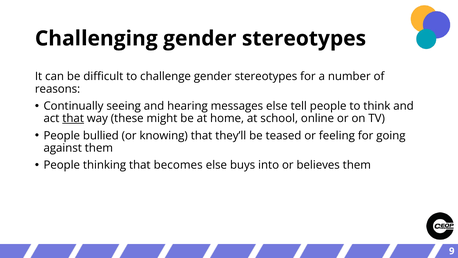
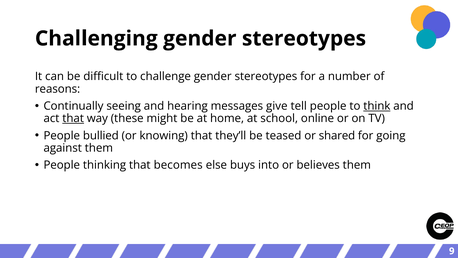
messages else: else -> give
think underline: none -> present
feeling: feeling -> shared
